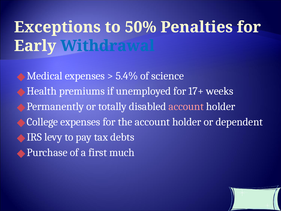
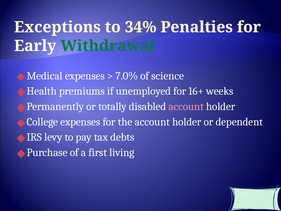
50%: 50% -> 34%
Withdrawal colour: blue -> green
5.4%: 5.4% -> 7.0%
17+: 17+ -> 16+
much: much -> living
